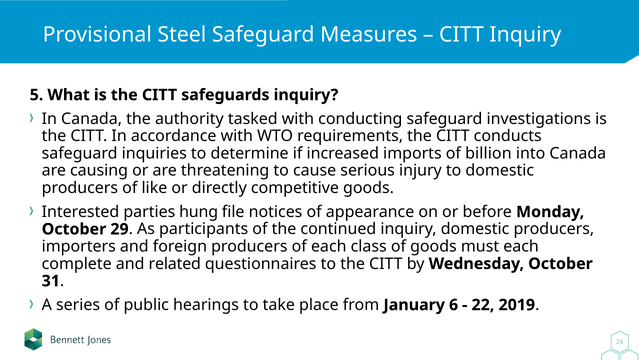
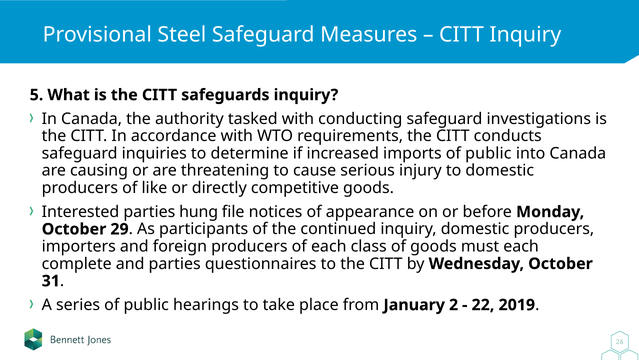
imports of billion: billion -> public
and related: related -> parties
6: 6 -> 2
